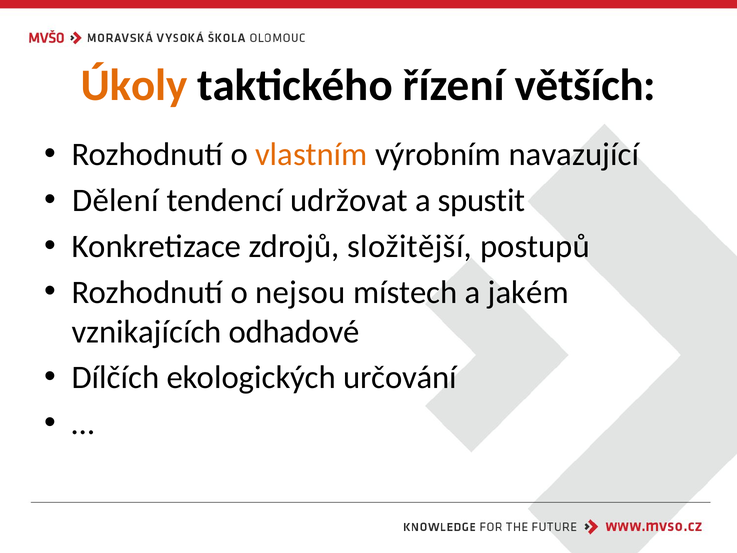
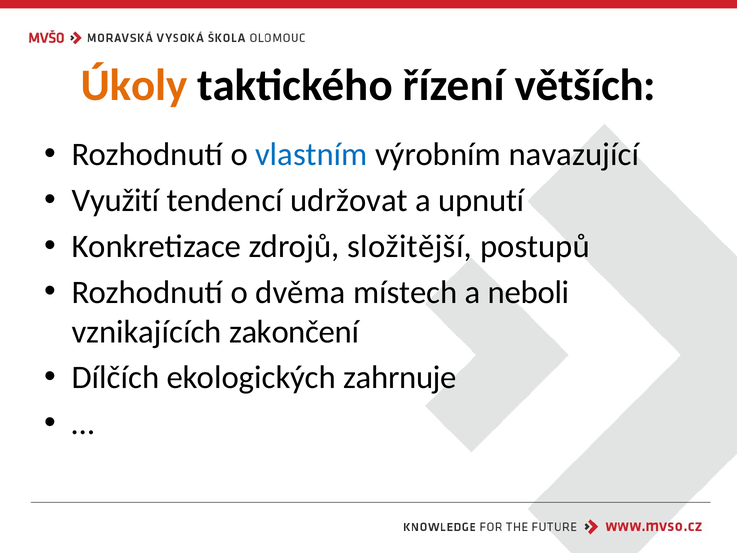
vlastním colour: orange -> blue
Dělení: Dělení -> Využití
spustit: spustit -> upnutí
nejsou: nejsou -> dvěma
jakém: jakém -> neboli
odhadové: odhadové -> zakončení
určování: určování -> zahrnuje
